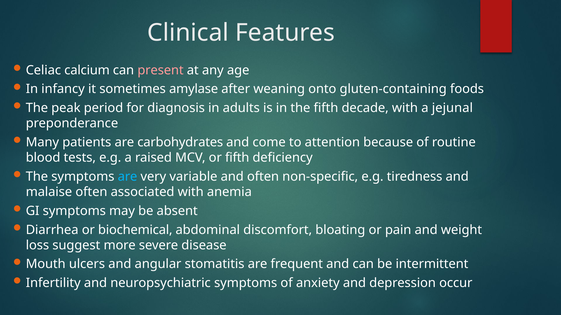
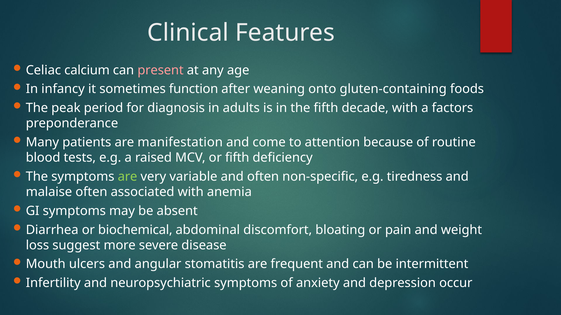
amylase: amylase -> function
jejunal: jejunal -> factors
carbohydrates: carbohydrates -> manifestation
are at (128, 177) colour: light blue -> light green
